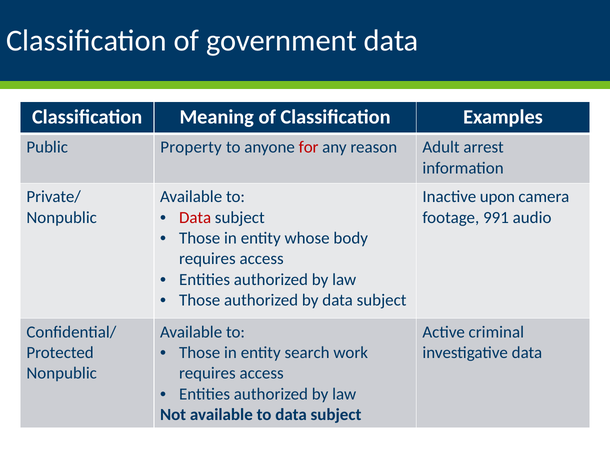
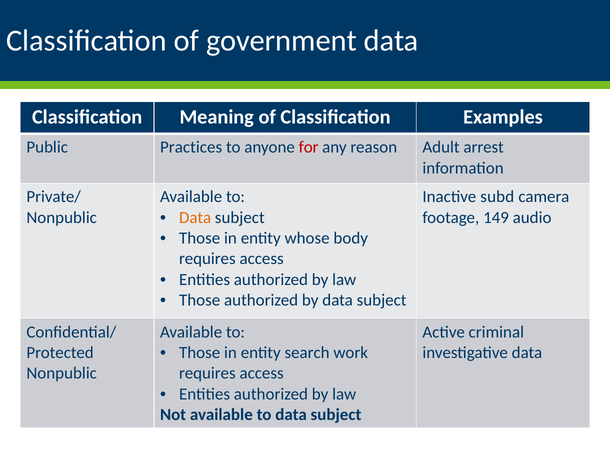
Property: Property -> Practices
upon: upon -> subd
Data at (195, 218) colour: red -> orange
991: 991 -> 149
